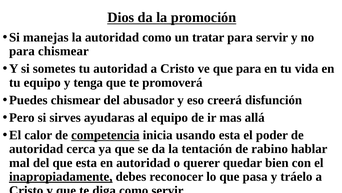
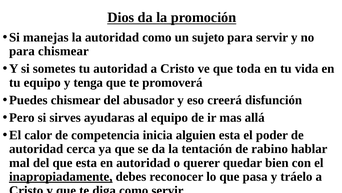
tratar: tratar -> sujeto
que para: para -> toda
competencia underline: present -> none
usando: usando -> alguien
